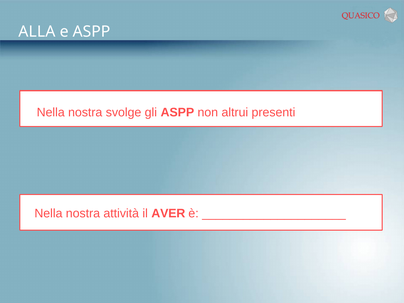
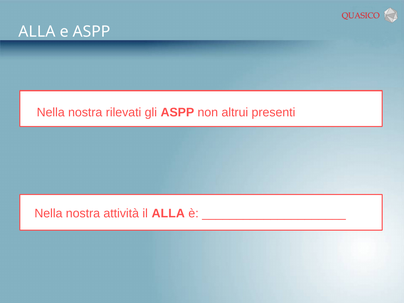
svolge: svolge -> rilevati
il AVER: AVER -> ALLA
